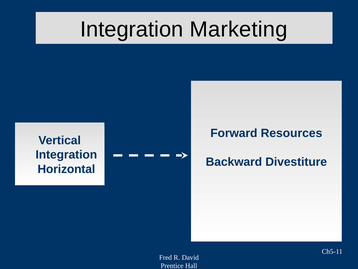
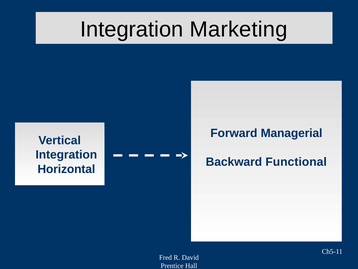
Resources: Resources -> Managerial
Divestiture: Divestiture -> Functional
